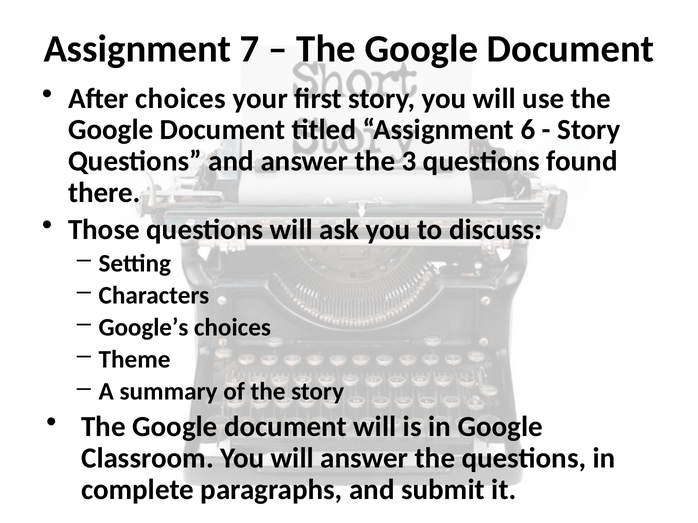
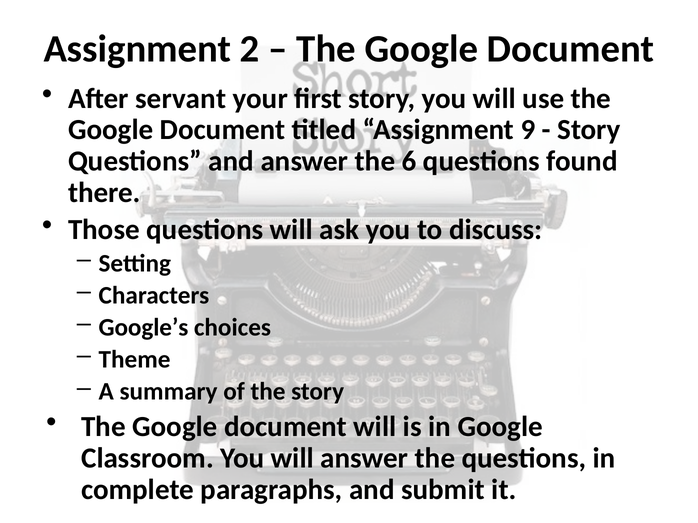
7: 7 -> 2
After choices: choices -> servant
6: 6 -> 9
3: 3 -> 6
